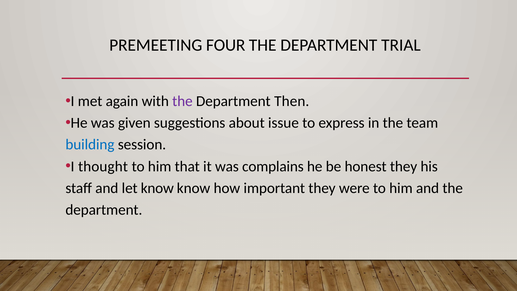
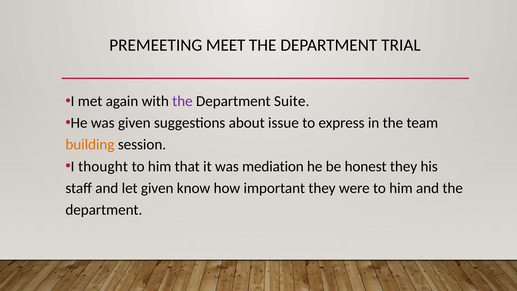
FOUR: FOUR -> MEET
Then: Then -> Suite
building colour: blue -> orange
complains: complains -> mediation
let know: know -> given
